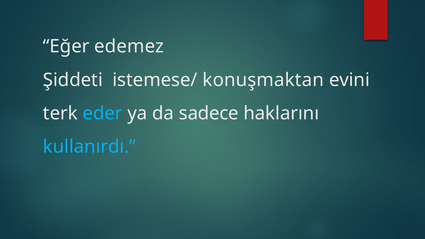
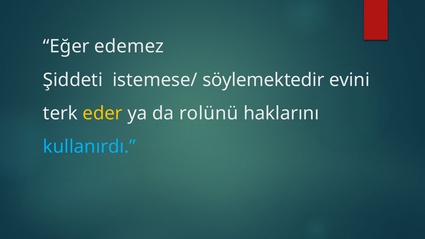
konuşmaktan: konuşmaktan -> söylemektedir
eder colour: light blue -> yellow
sadece: sadece -> rolünü
